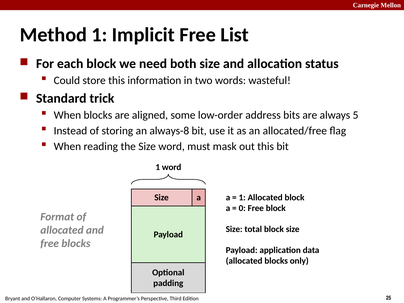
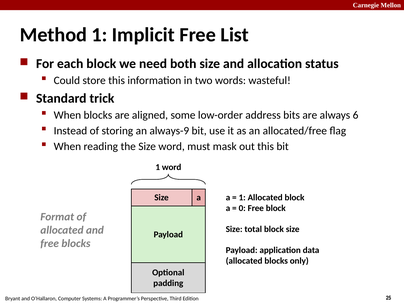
5: 5 -> 6
always-8: always-8 -> always-9
